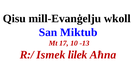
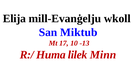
Qisu: Qisu -> Elija
Ismek: Ismek -> Huma
Aħna: Aħna -> Minn
